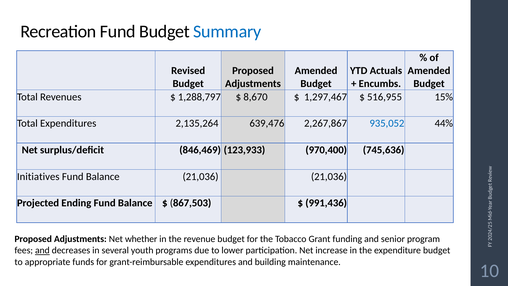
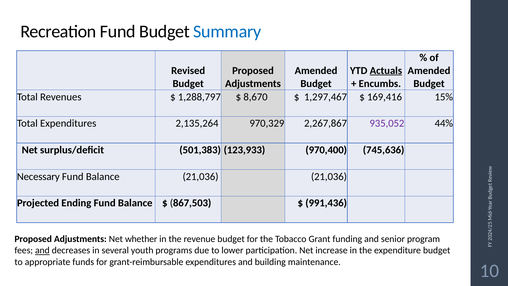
Actuals underline: none -> present
516,955: 516,955 -> 169,416
639,476: 639,476 -> 970,329
935,052 colour: blue -> purple
846,469: 846,469 -> 501,383
Initiatives: Initiatives -> Necessary
